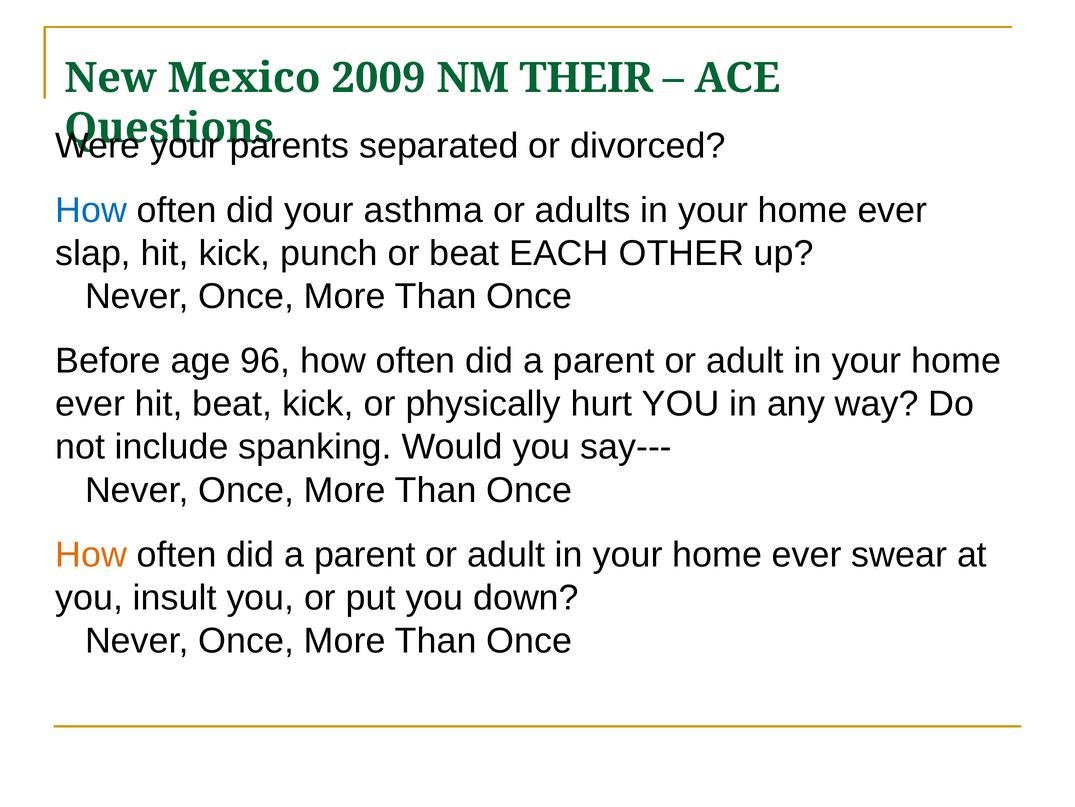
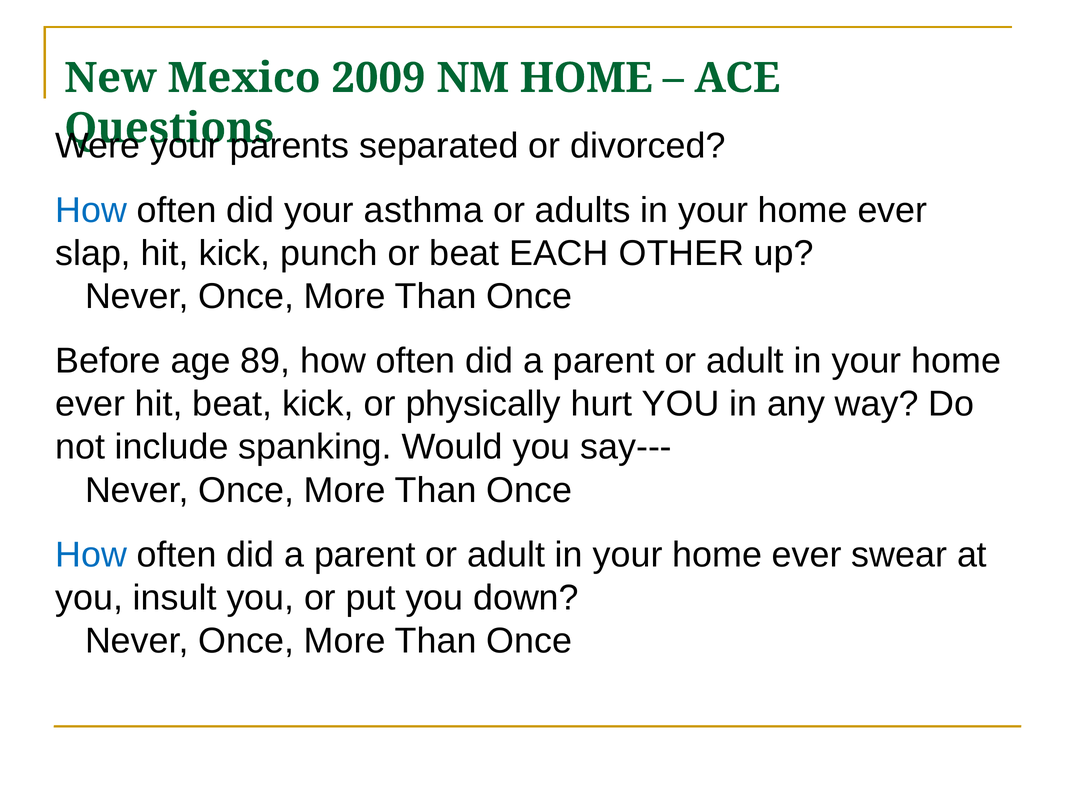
NM THEIR: THEIR -> HOME
96: 96 -> 89
How at (91, 554) colour: orange -> blue
